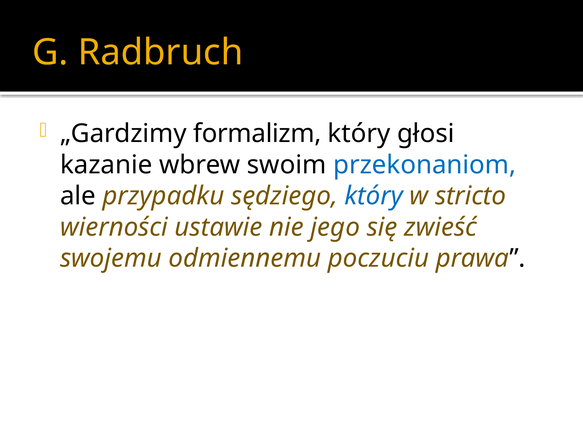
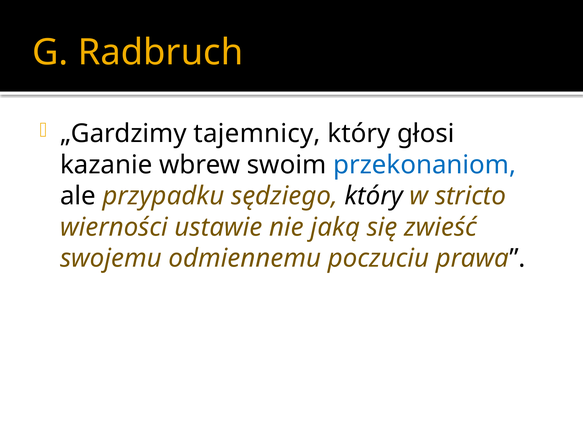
formalizm: formalizm -> tajemnicy
który at (374, 196) colour: blue -> black
jego: jego -> jaką
